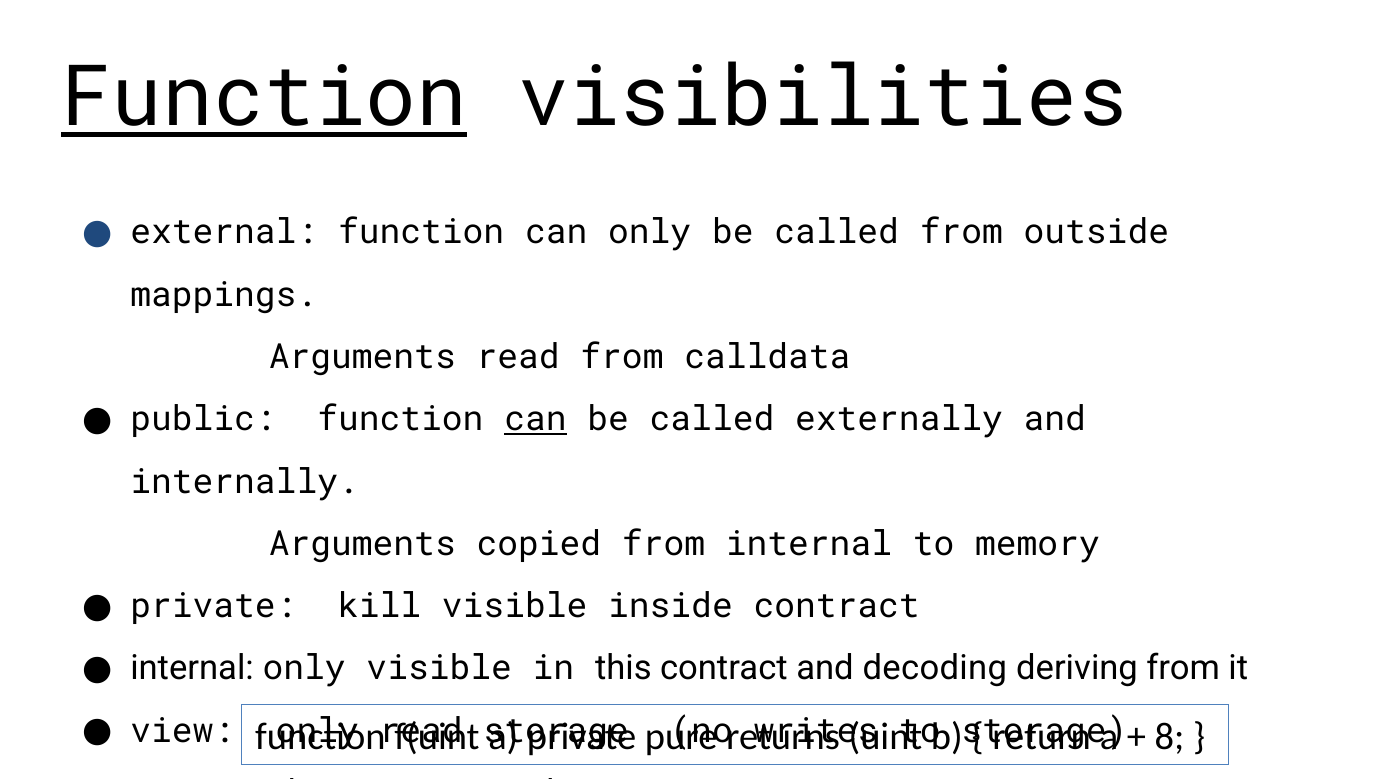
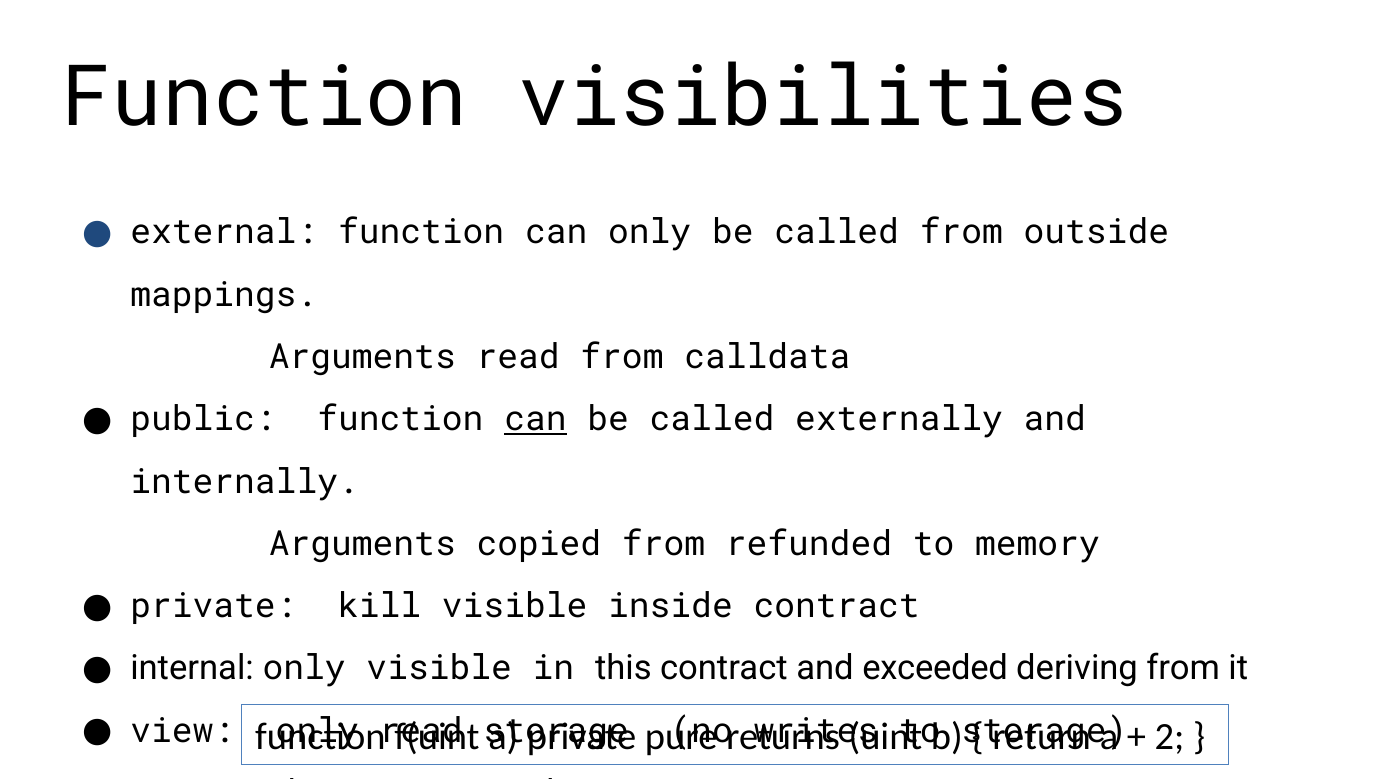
Function at (264, 98) underline: present -> none
from internal: internal -> refunded
decoding: decoding -> exceeded
8: 8 -> 2
